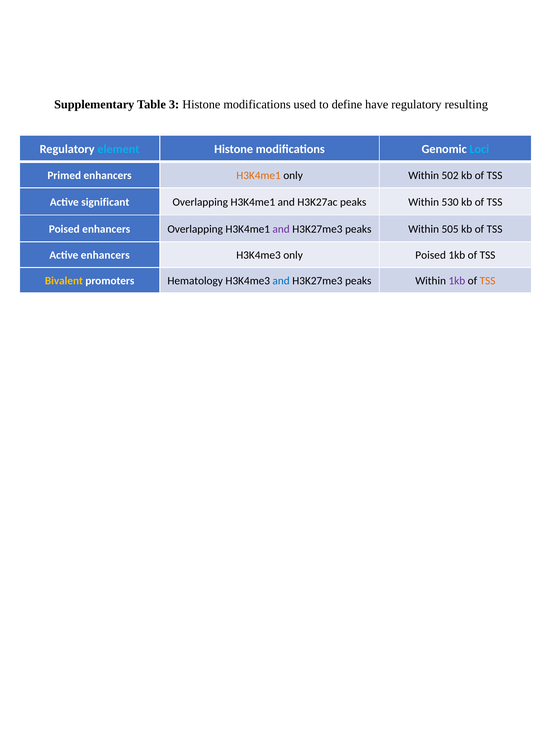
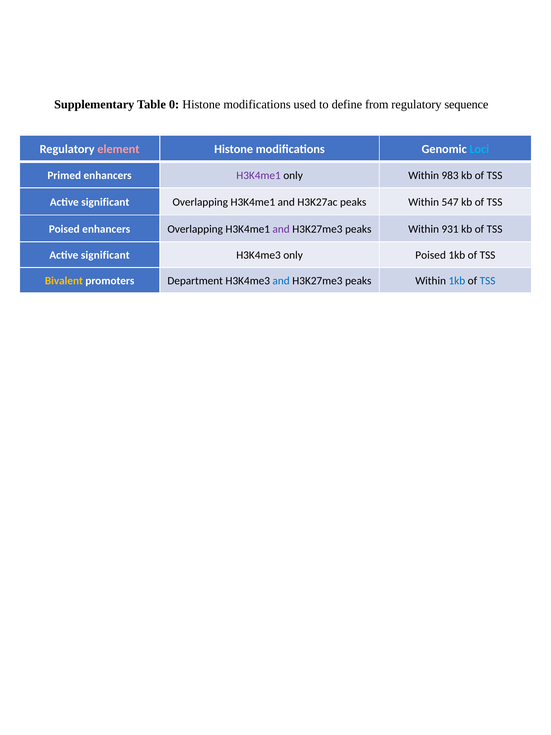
3: 3 -> 0
have: have -> from
resulting: resulting -> sequence
element colour: light blue -> pink
H3K4me1 at (259, 175) colour: orange -> purple
502: 502 -> 983
530: 530 -> 547
505: 505 -> 931
enhancers at (105, 255): enhancers -> significant
Hematology: Hematology -> Department
1kb at (457, 281) colour: purple -> blue
TSS at (488, 281) colour: orange -> blue
